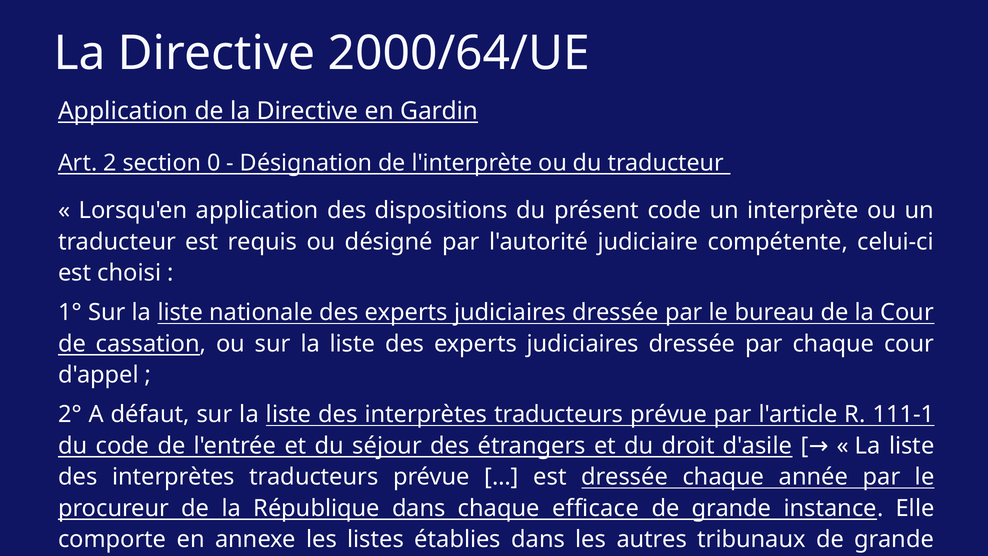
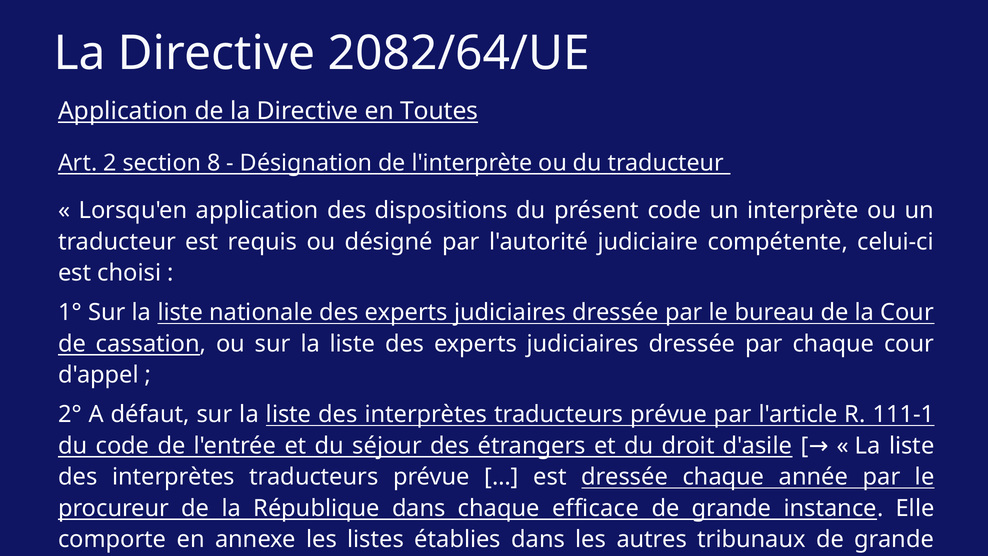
2000/64/UE: 2000/64/UE -> 2082/64/UE
Gardin: Gardin -> Toutes
0: 0 -> 8
